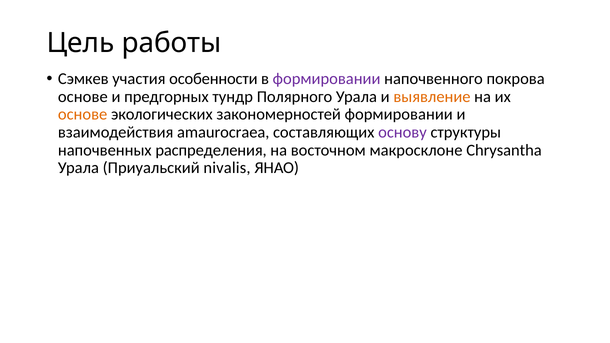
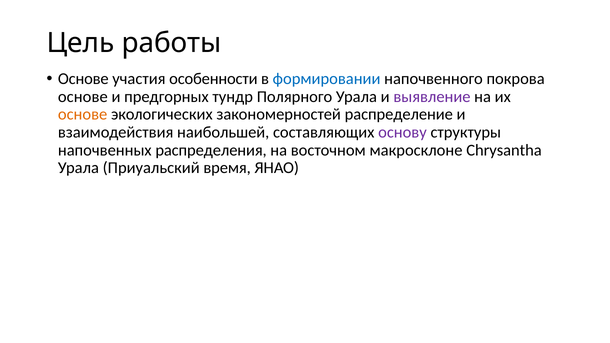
Сэмкев at (83, 79): Сэмкев -> Основе
формировании at (327, 79) colour: purple -> blue
выявление colour: orange -> purple
закономерностей формировании: формировании -> распределение
amaurocraea: amaurocraea -> наибольшей
nivalis: nivalis -> время
